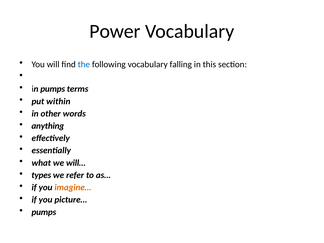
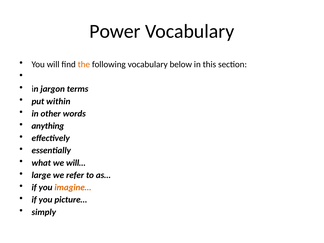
the colour: blue -> orange
falling: falling -> below
in pumps: pumps -> jargon
types: types -> large
pumps at (44, 212): pumps -> simply
